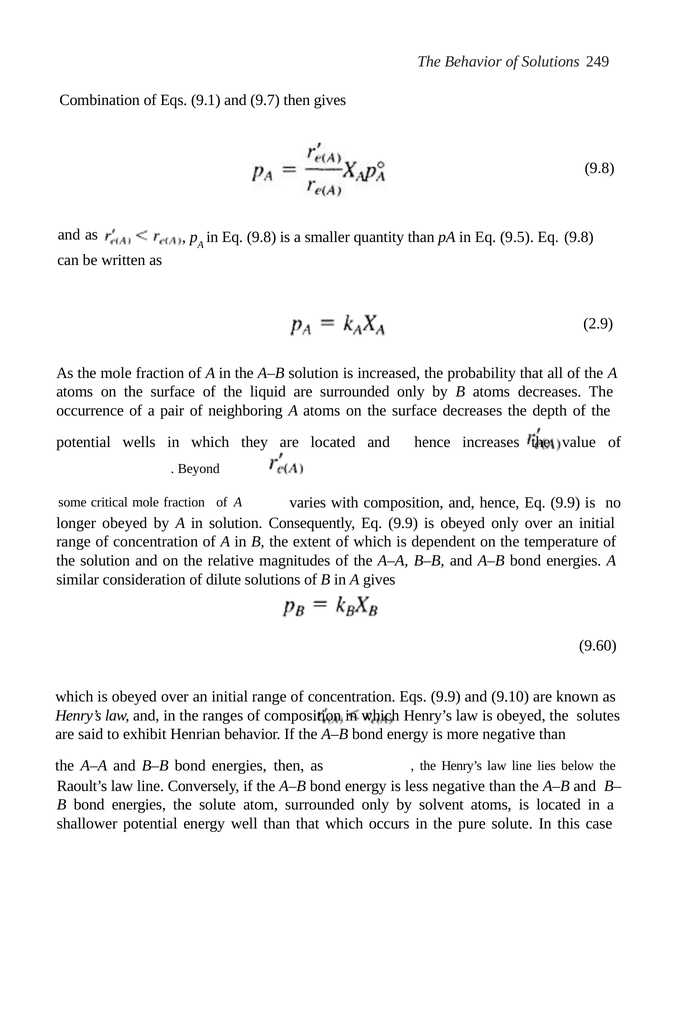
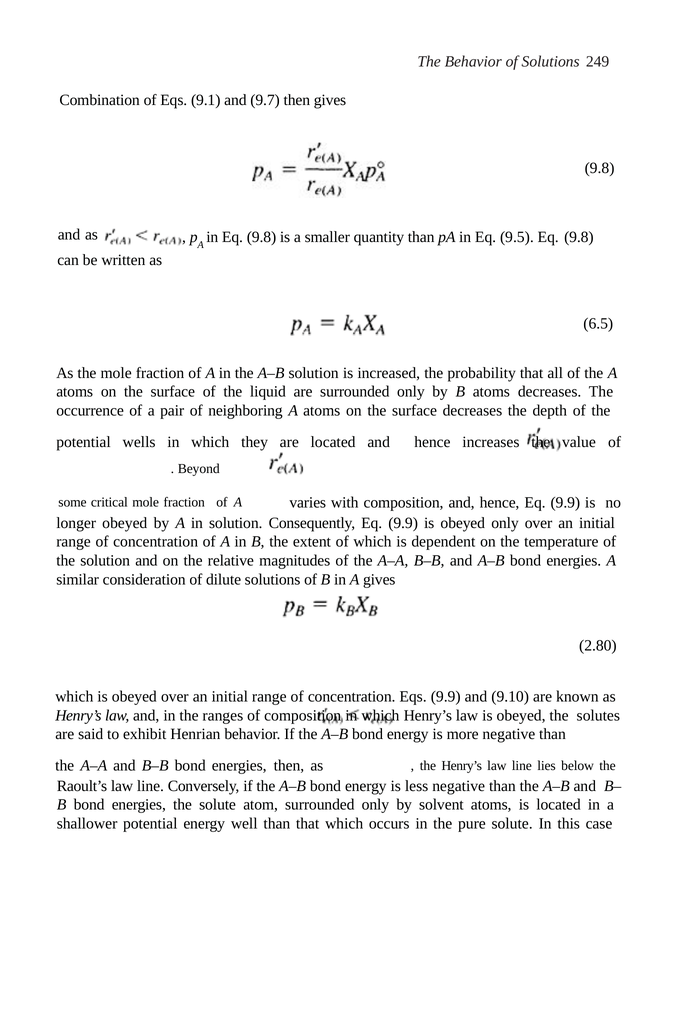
2.9: 2.9 -> 6.5
9.60: 9.60 -> 2.80
